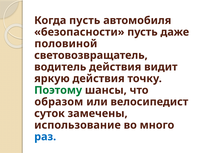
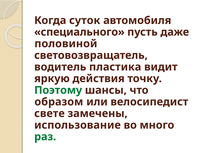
Когда пусть: пусть -> суток
безопасности: безопасности -> специального
водитель действия: действия -> пластика
суток: суток -> свете
раз colour: blue -> green
